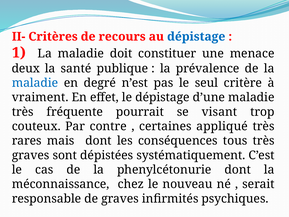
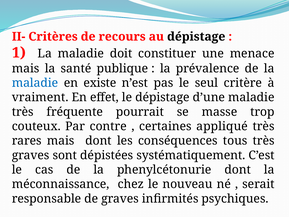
dépistage at (196, 37) colour: blue -> black
deux at (26, 68): deux -> mais
degré: degré -> existe
visant: visant -> masse
